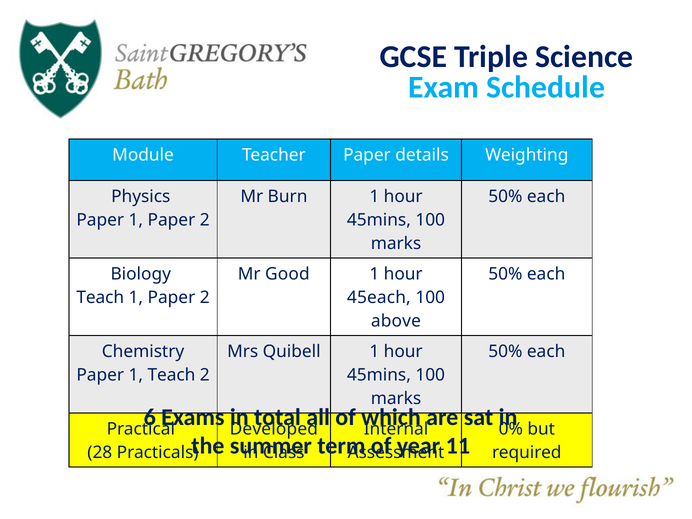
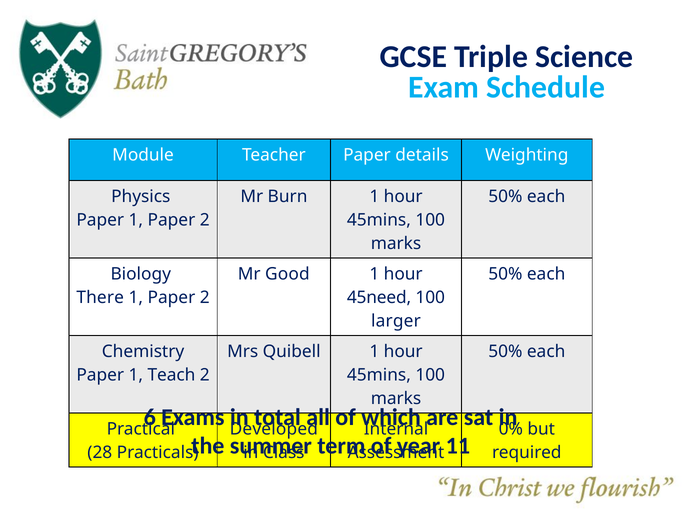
Teach at (100, 298): Teach -> There
45each: 45each -> 45need
above: above -> larger
